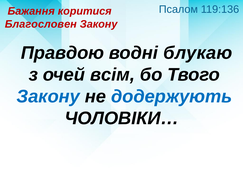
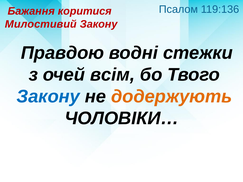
Благословен: Благословен -> Милостивий
блукаю: блукаю -> стежки
додержують colour: blue -> orange
